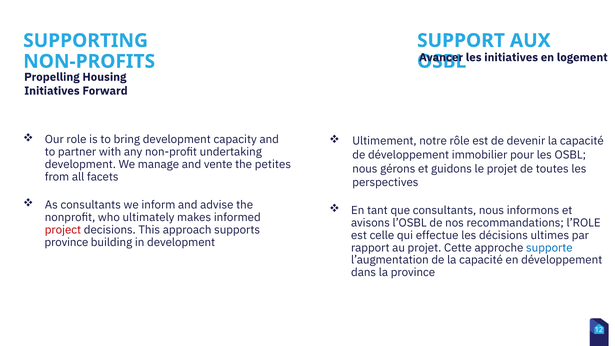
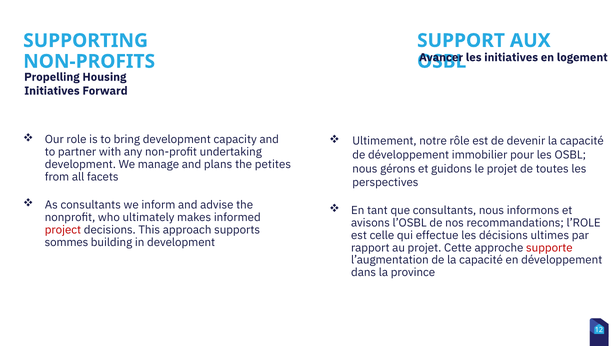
vente: vente -> plans
province at (67, 242): province -> sommes
supporte colour: blue -> red
